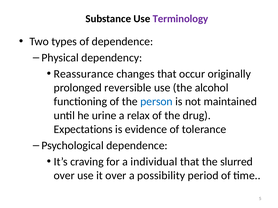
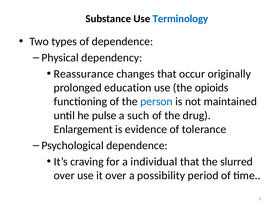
Terminology colour: purple -> blue
reversible: reversible -> education
alcohol: alcohol -> opioids
urine: urine -> pulse
relax: relax -> such
Expectations: Expectations -> Enlargement
